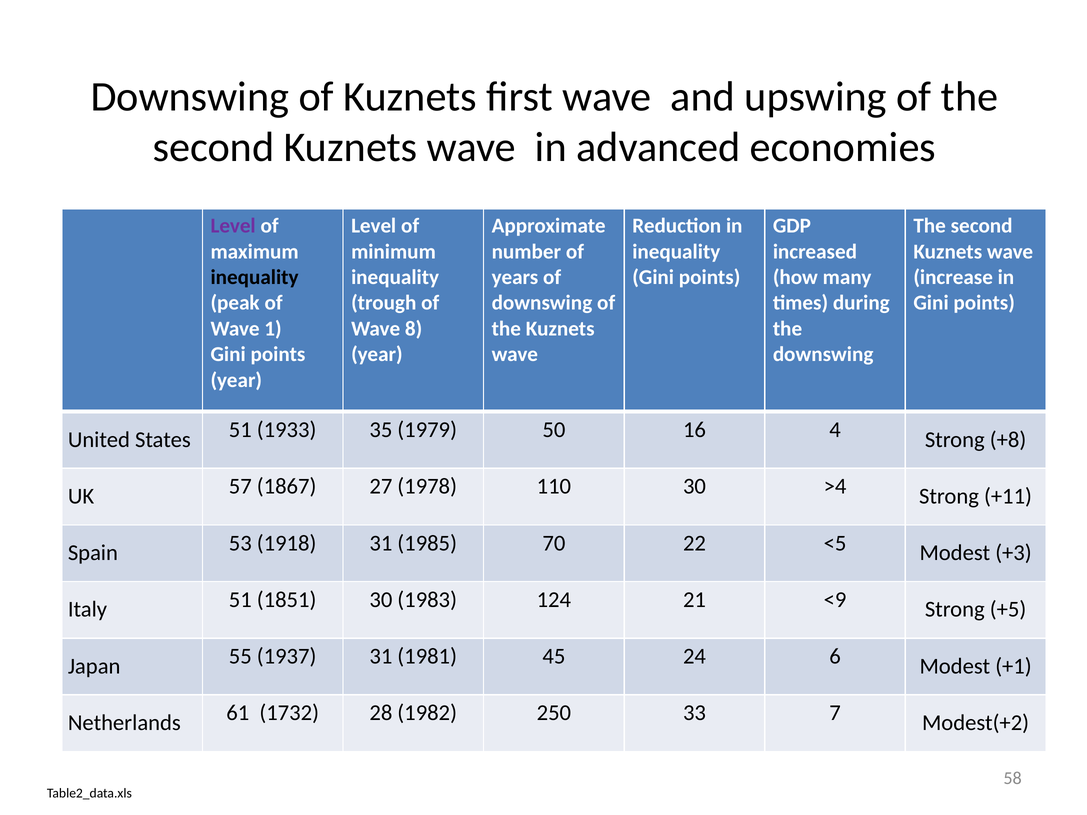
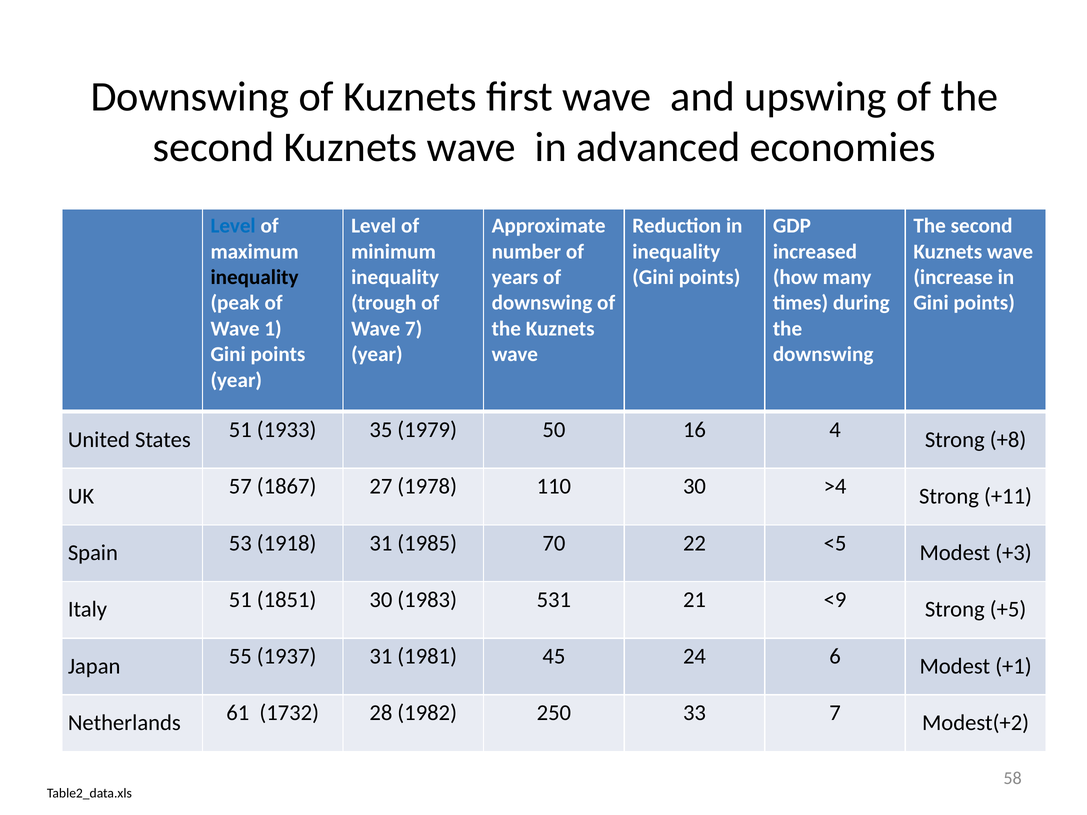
Level at (233, 226) colour: purple -> blue
Wave 8: 8 -> 7
124: 124 -> 531
